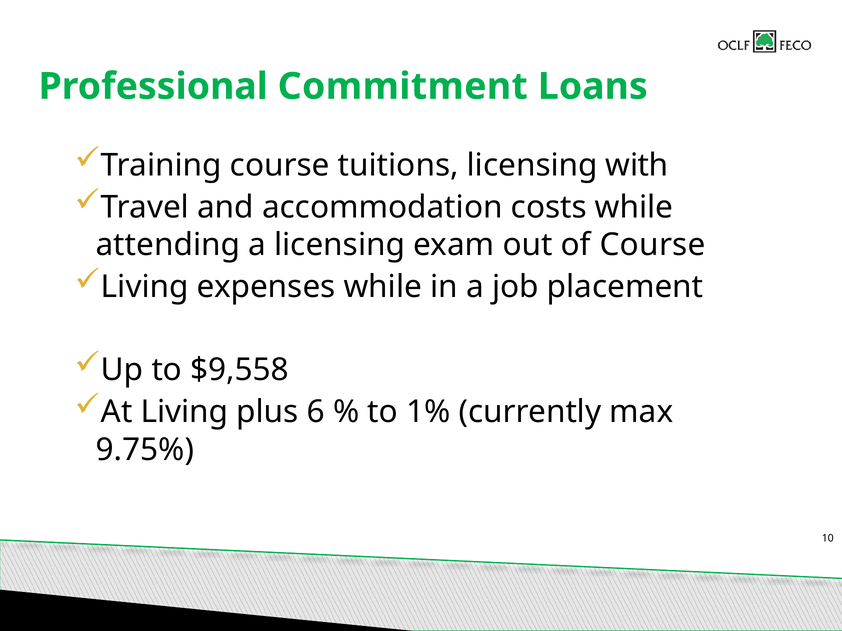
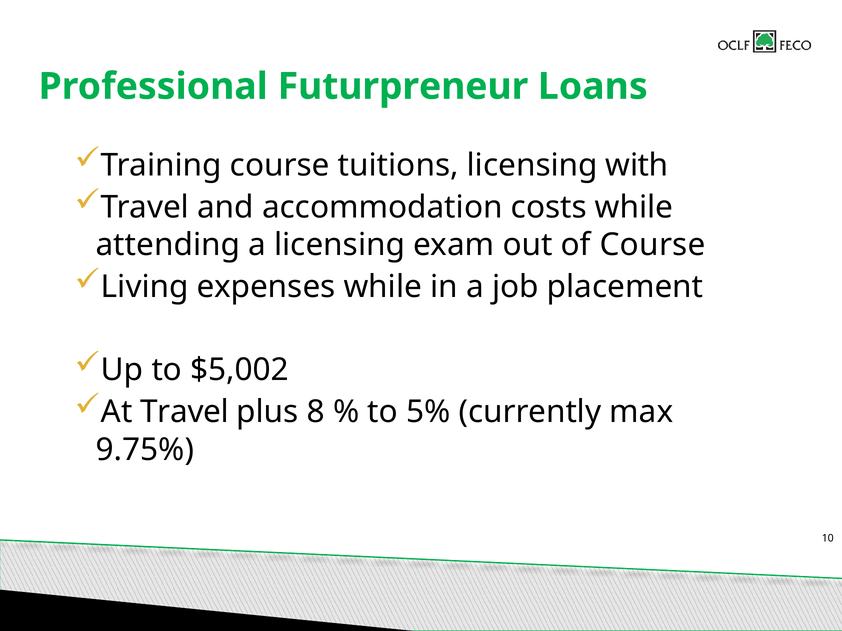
Commitment: Commitment -> Futurpreneur
$9,558: $9,558 -> $5,002
At Living: Living -> Travel
6: 6 -> 8
1%: 1% -> 5%
